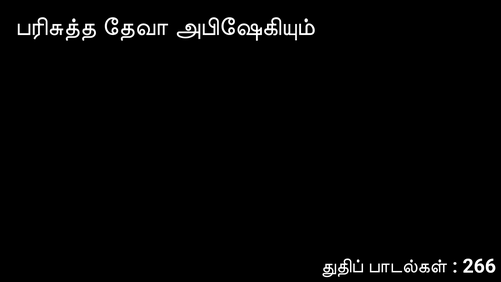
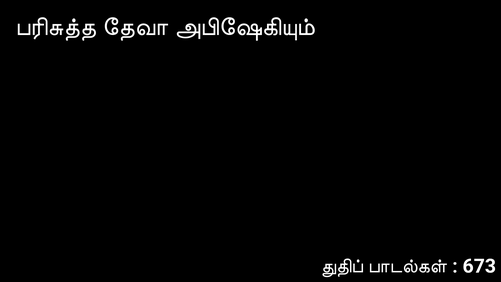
266: 266 -> 673
